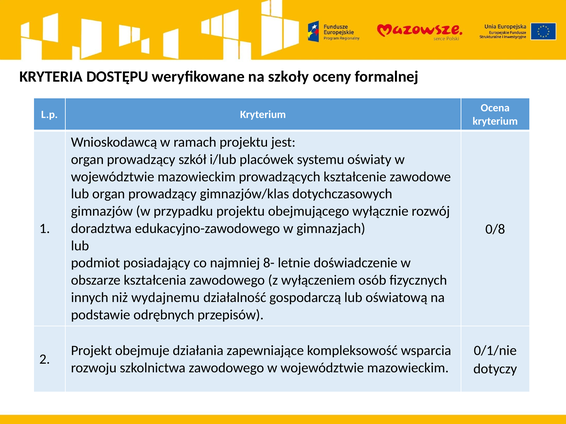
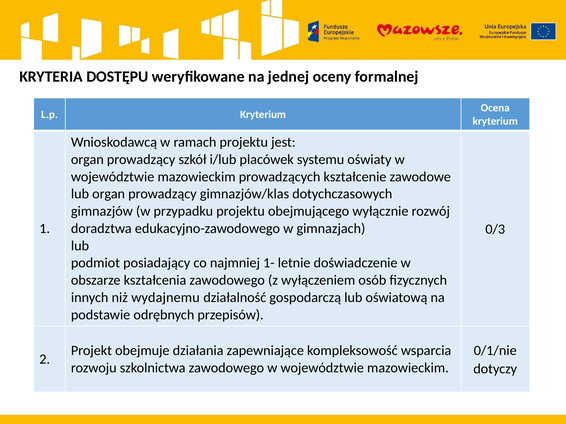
szkoły: szkoły -> jednej
0/8: 0/8 -> 0/3
8-: 8- -> 1-
